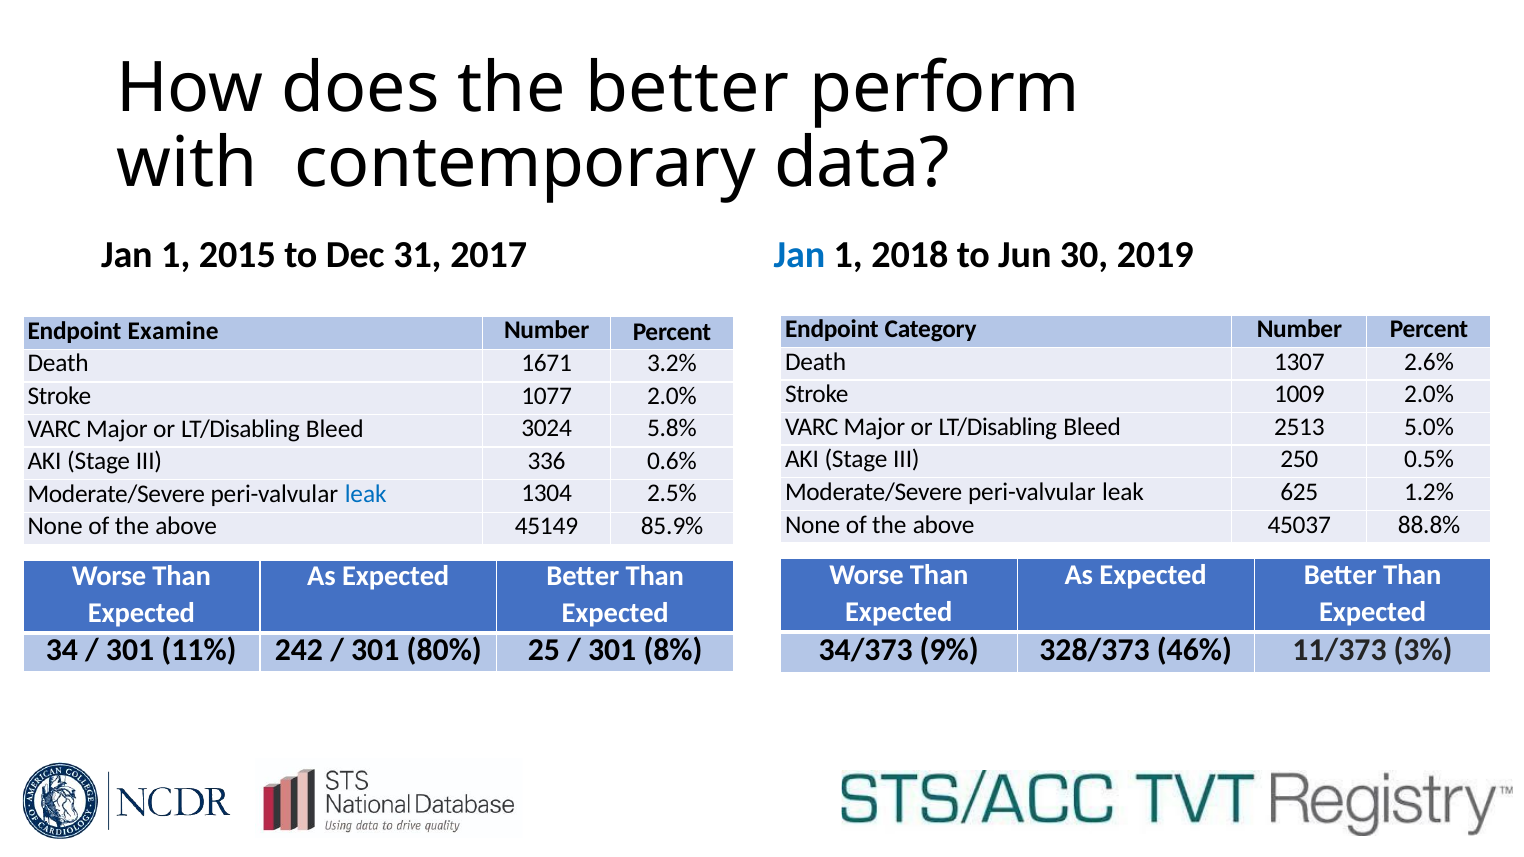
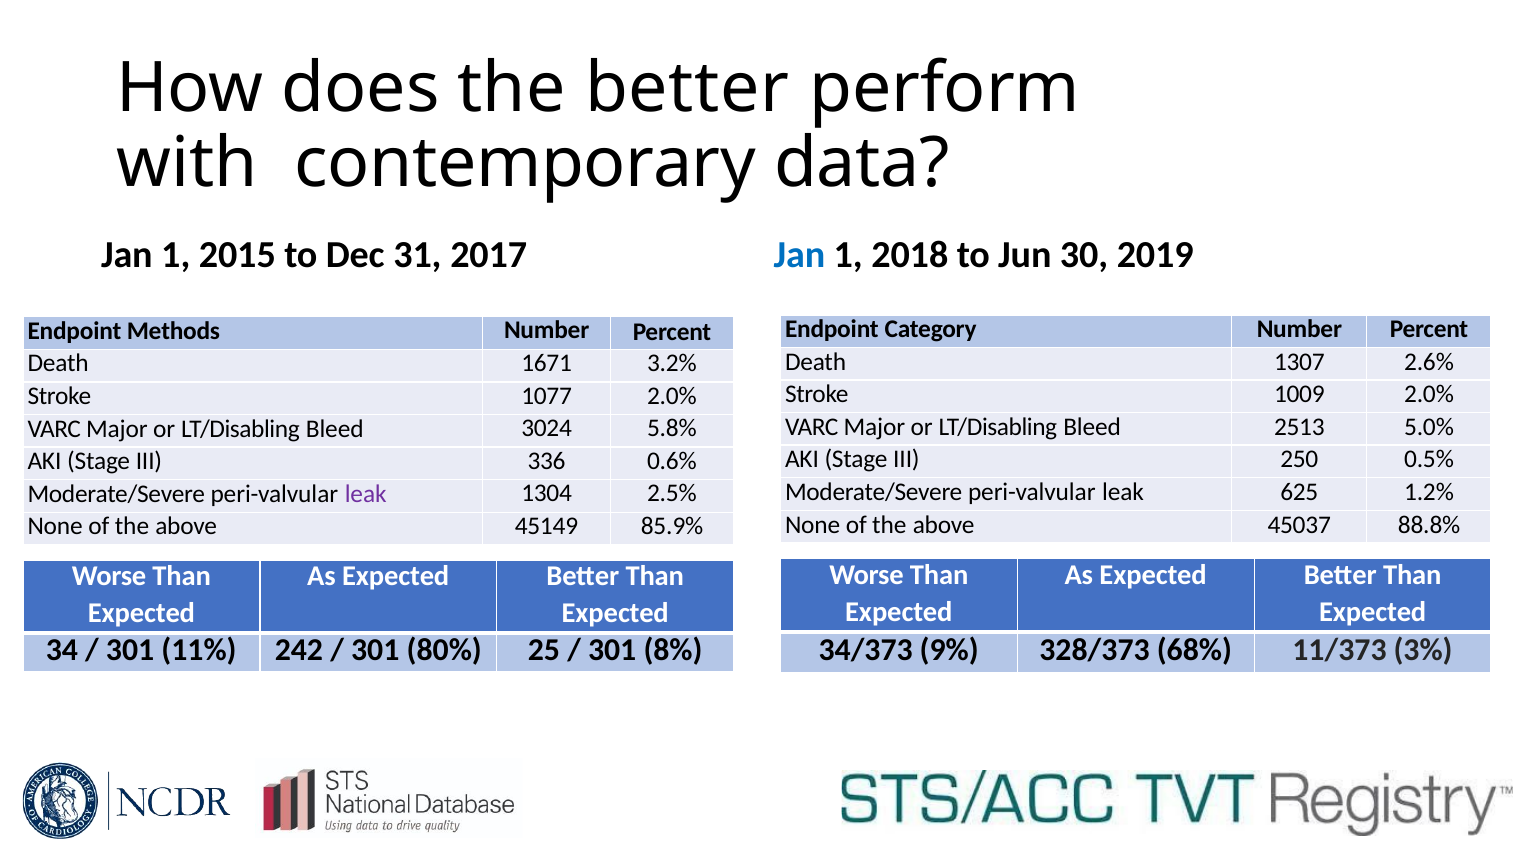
Examine: Examine -> Methods
leak at (366, 494) colour: blue -> purple
46%: 46% -> 68%
